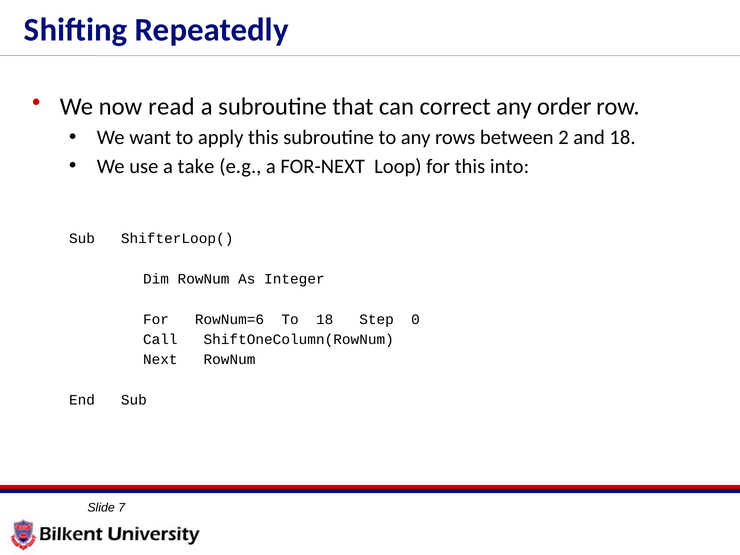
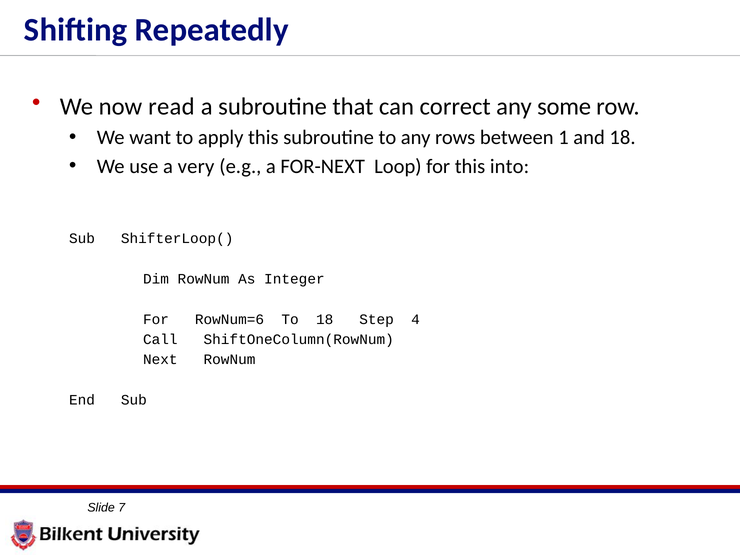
order: order -> some
2: 2 -> 1
take: take -> very
0: 0 -> 4
